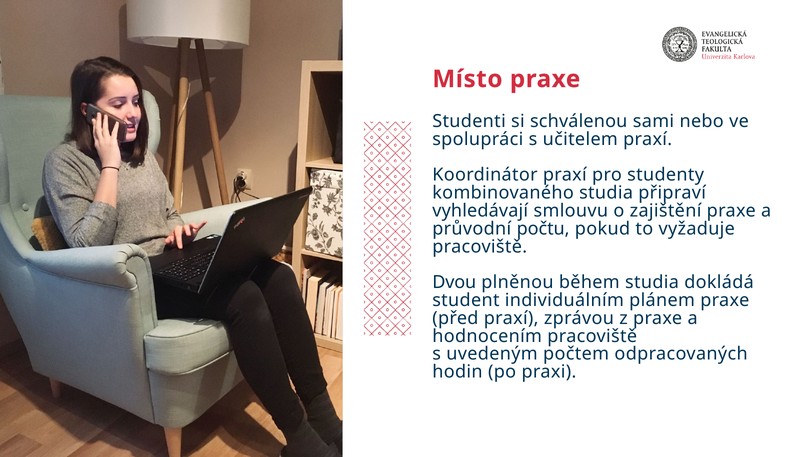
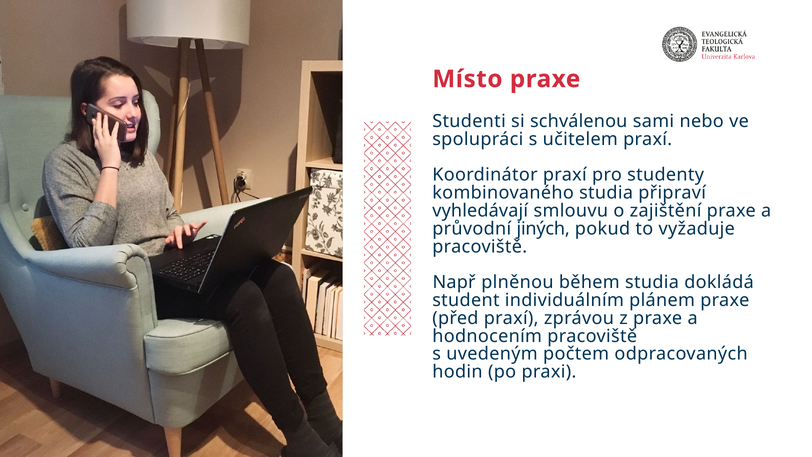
počtu: počtu -> jiných
Dvou: Dvou -> Např
